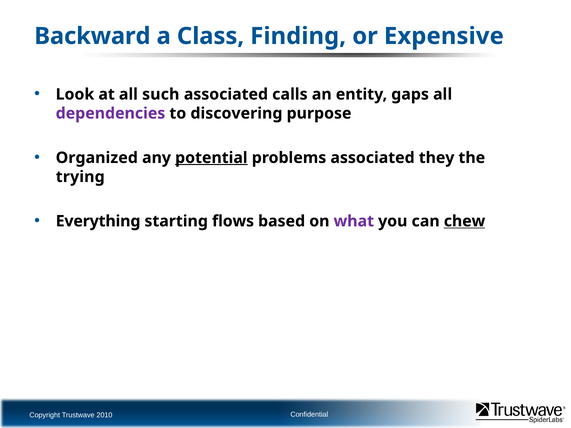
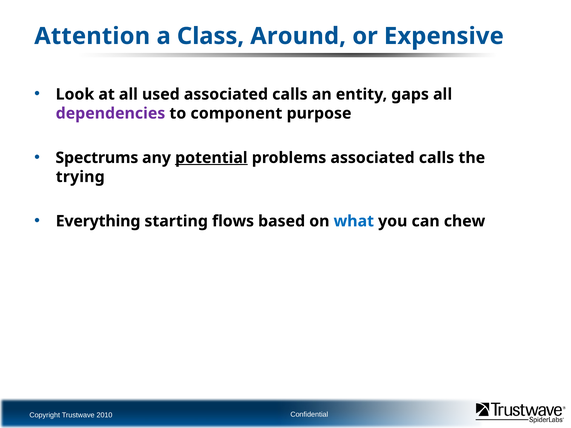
Backward: Backward -> Attention
Finding: Finding -> Around
such: such -> used
discovering: discovering -> component
Organized: Organized -> Spectrums
problems associated they: they -> calls
what colour: purple -> blue
chew underline: present -> none
